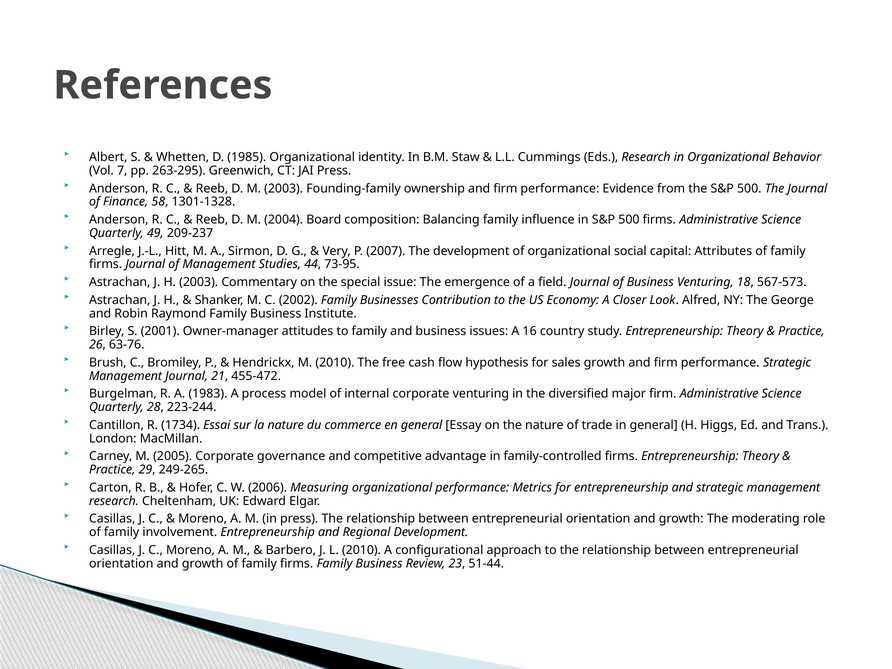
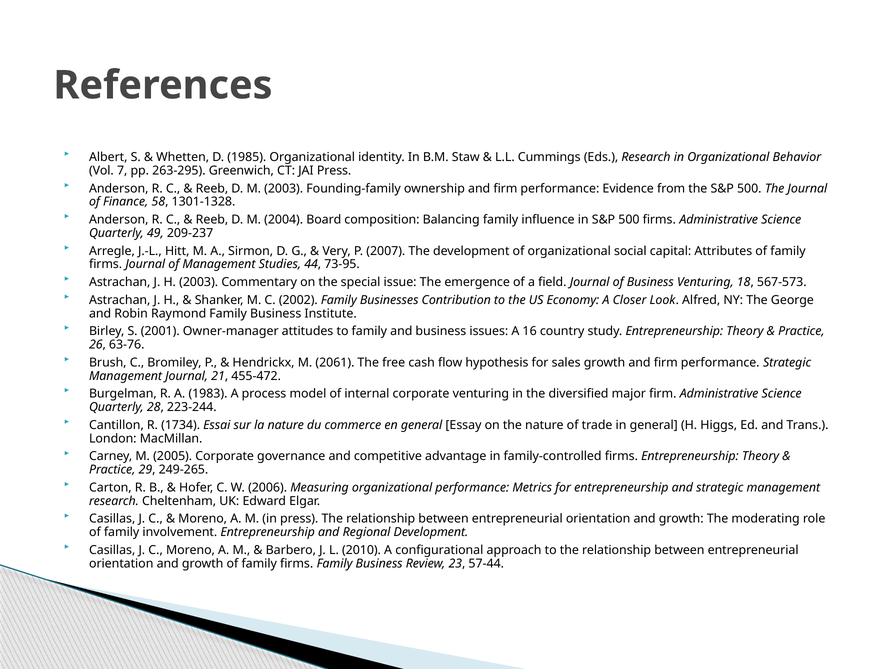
M 2010: 2010 -> 2061
51-44: 51-44 -> 57-44
